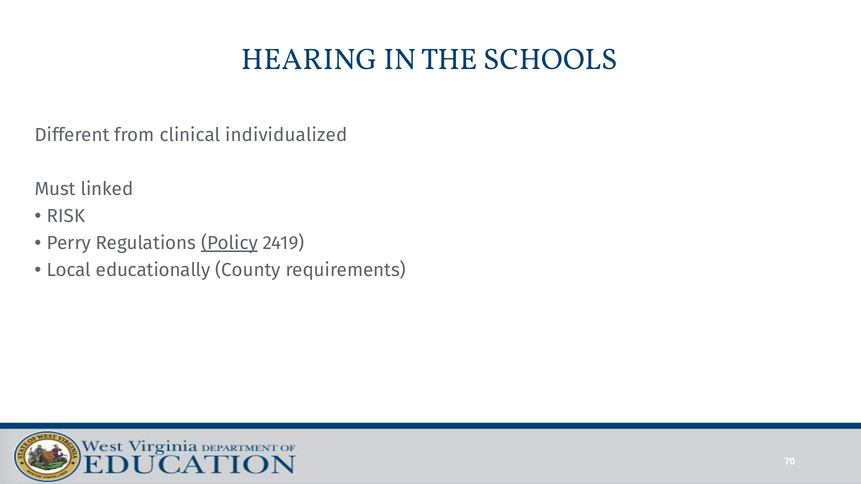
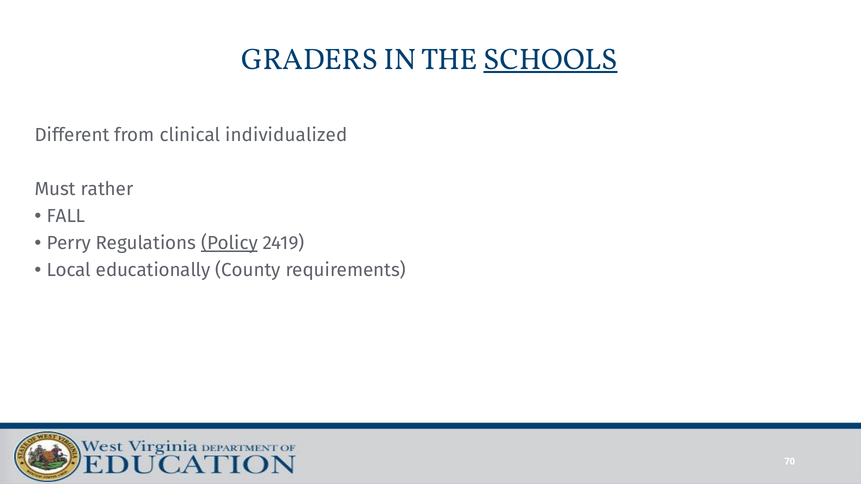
HEARING: HEARING -> GRADERS
SCHOOLS underline: none -> present
linked: linked -> rather
RISK: RISK -> FALL
